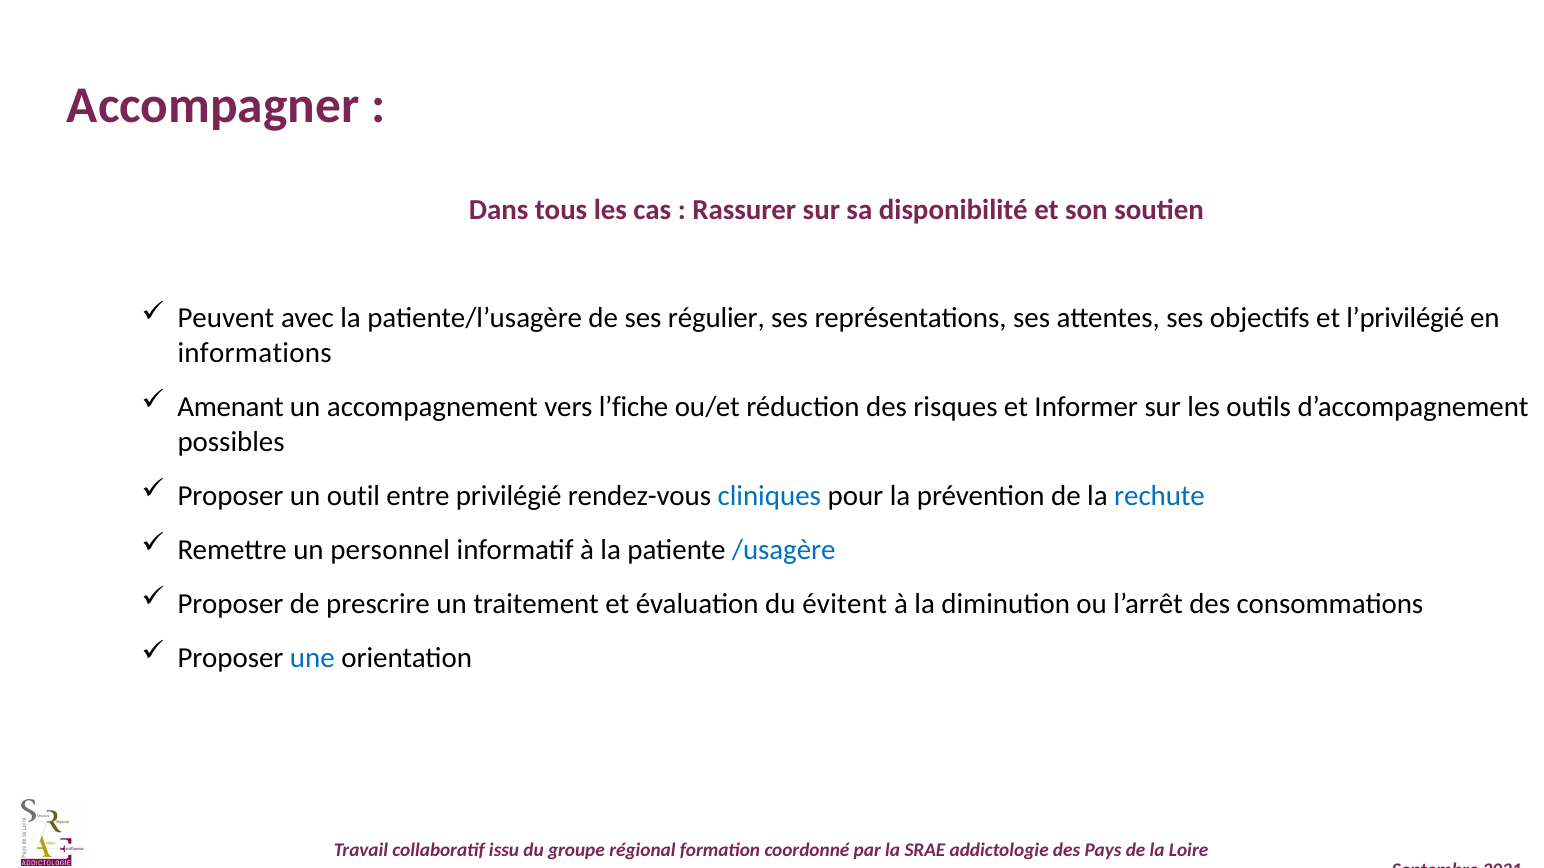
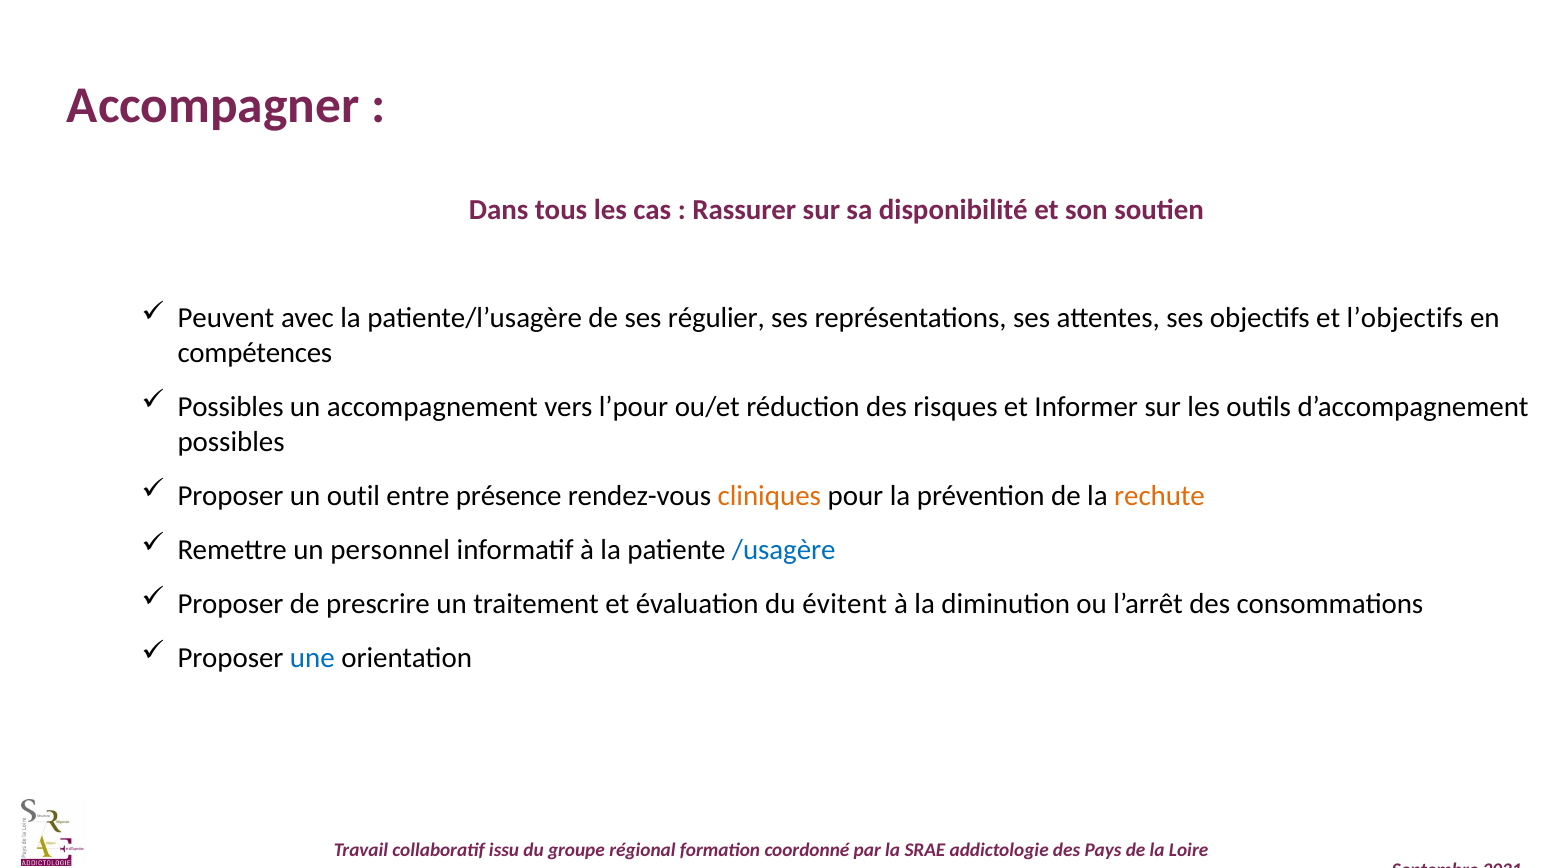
l’privilégié: l’privilégié -> l’objectifs
informations: informations -> compétences
Amenant at (231, 407): Amenant -> Possibles
l’fiche: l’fiche -> l’pour
privilégié: privilégié -> présence
cliniques colour: blue -> orange
rechute colour: blue -> orange
